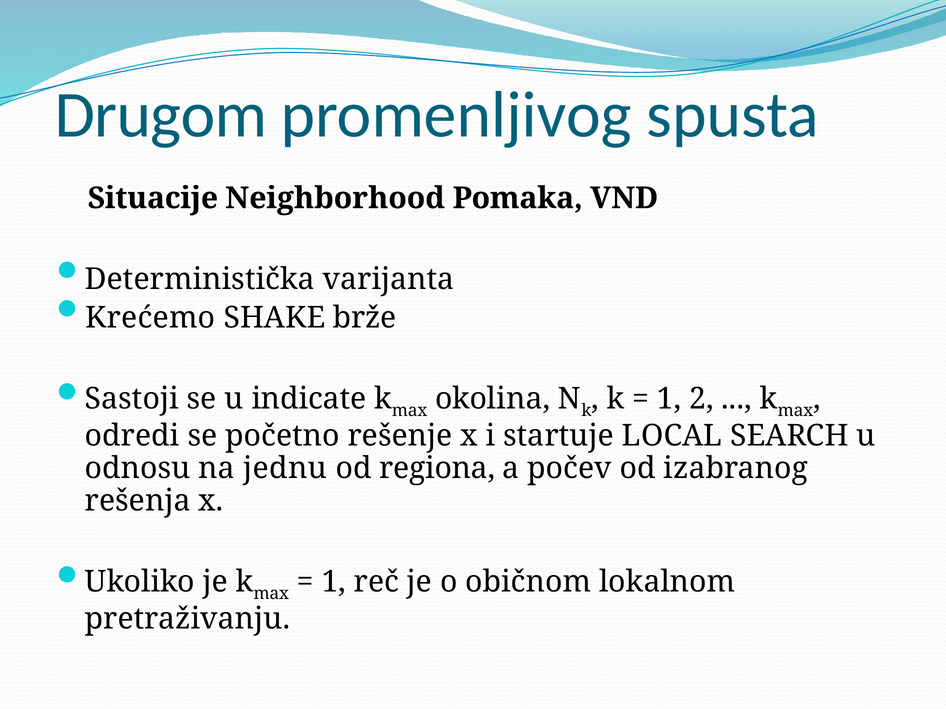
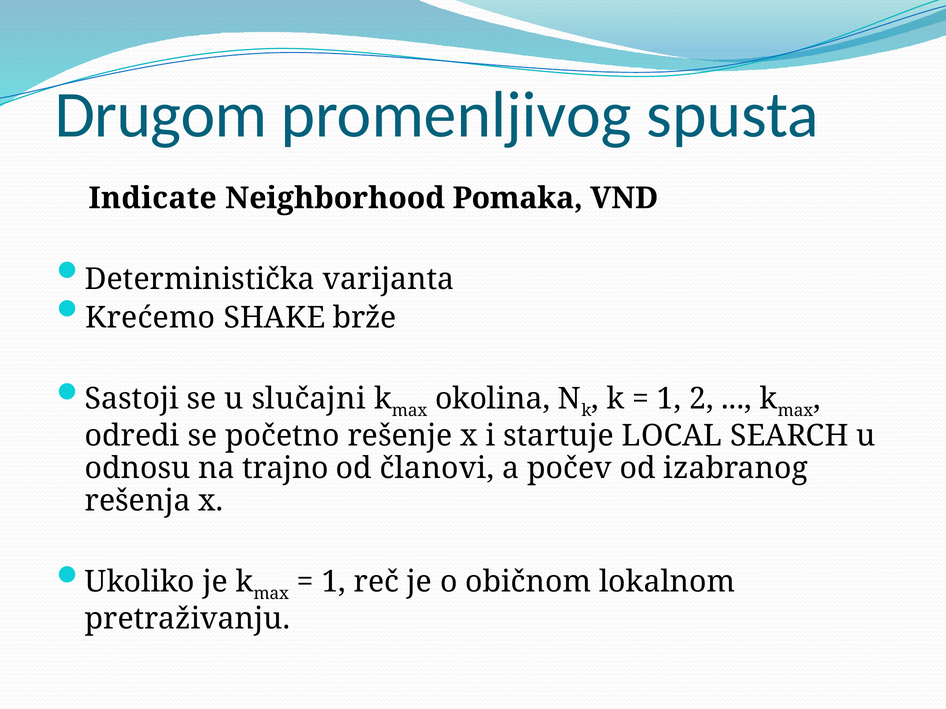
Situacije: Situacije -> Indicate
indicate: indicate -> slučajni
jednu: jednu -> trajno
regiona: regiona -> članovi
